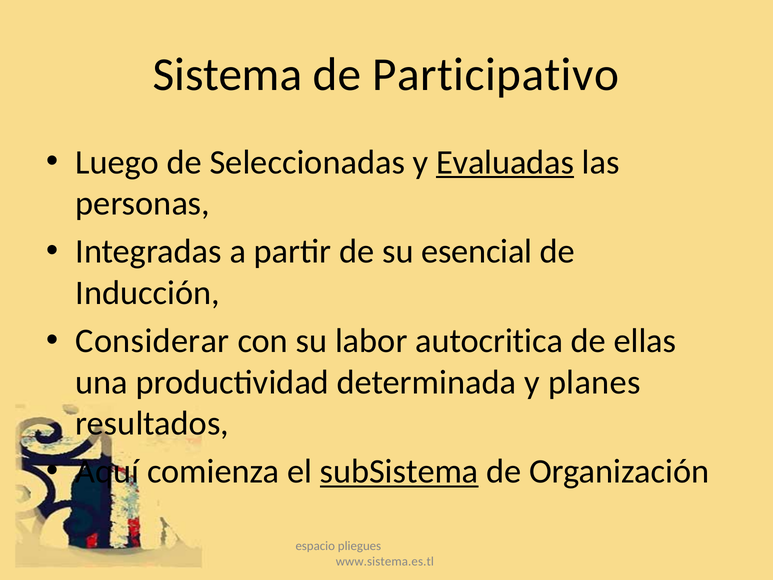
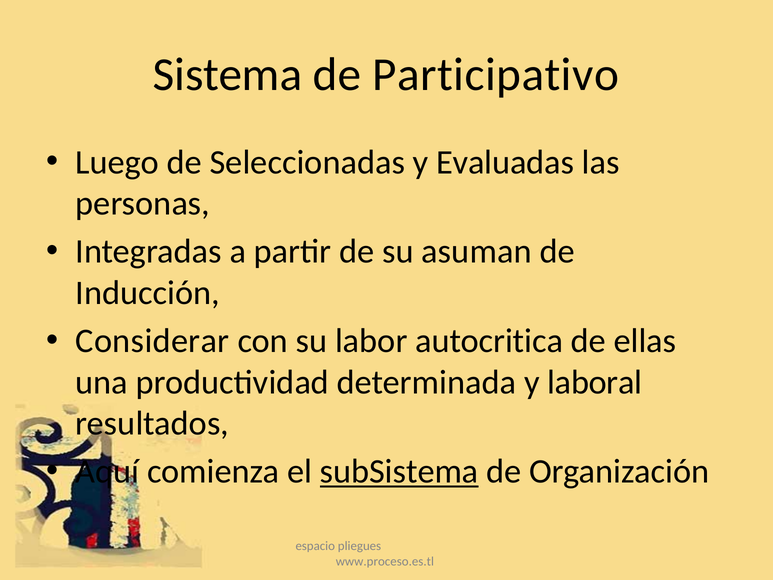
Evaluadas underline: present -> none
esencial: esencial -> asuman
planes: planes -> laboral
www.sistema.es.tl: www.sistema.es.tl -> www.proceso.es.tl
